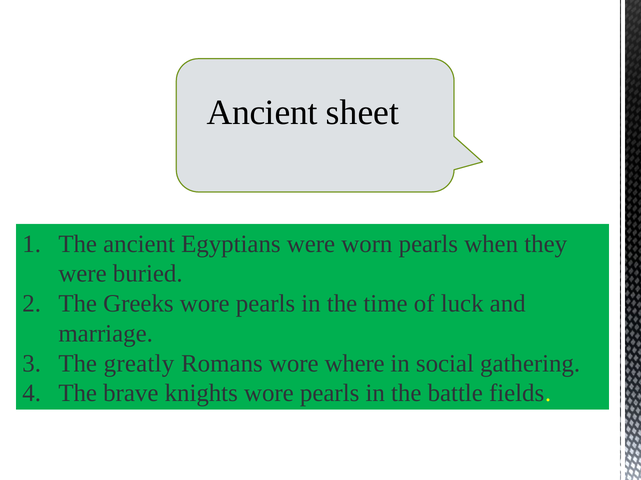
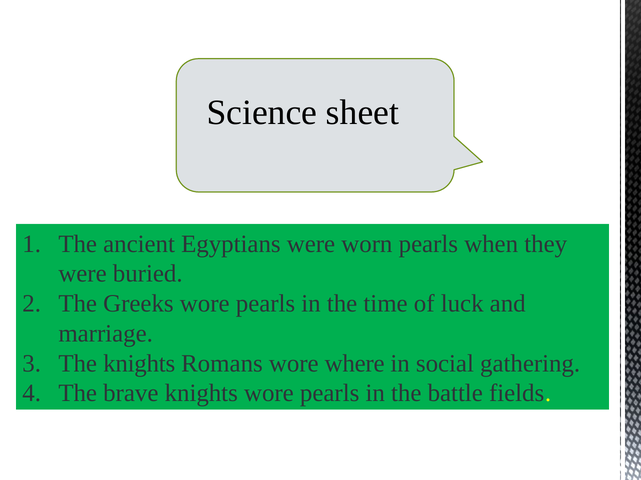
Ancient at (262, 112): Ancient -> Science
The greatly: greatly -> knights
